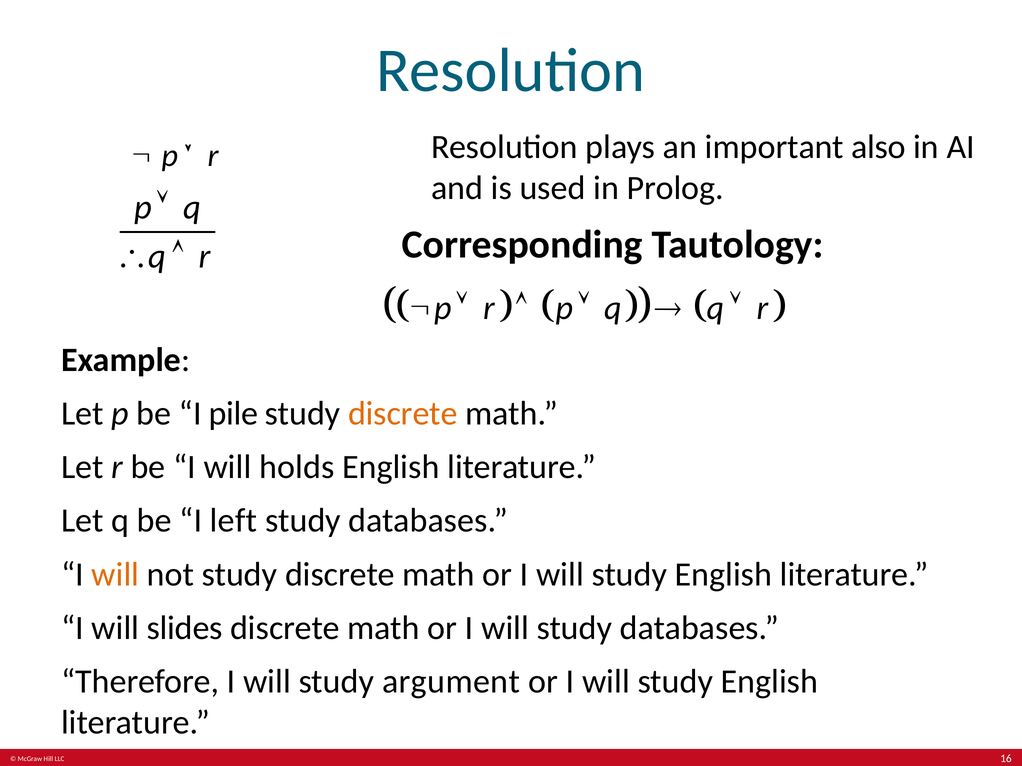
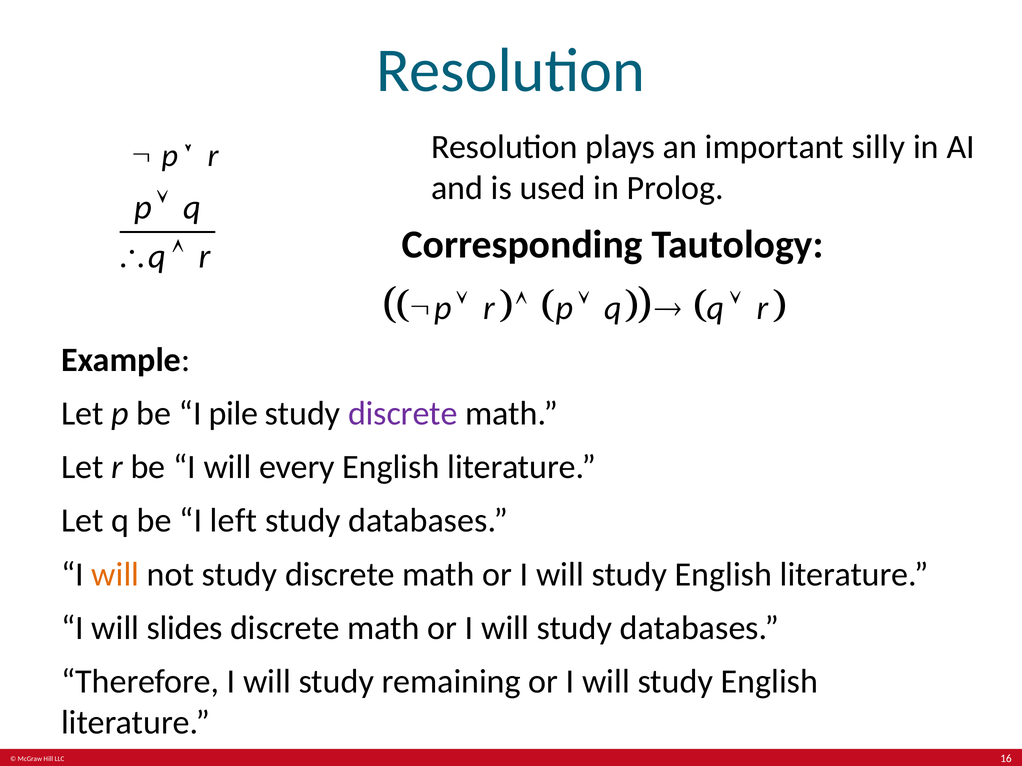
also: also -> silly
discrete at (403, 414) colour: orange -> purple
holds: holds -> every
argument: argument -> remaining
